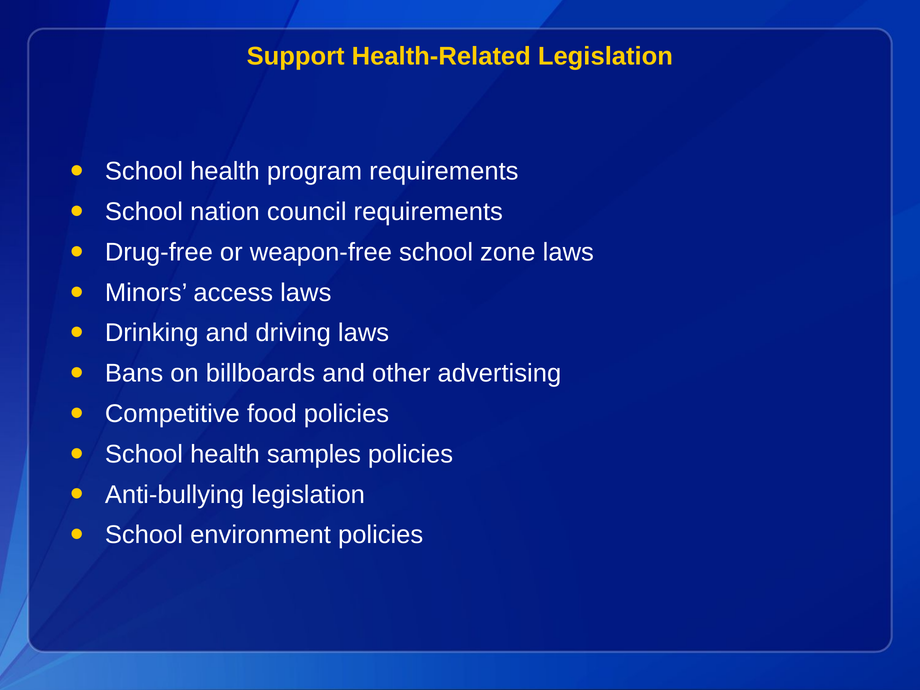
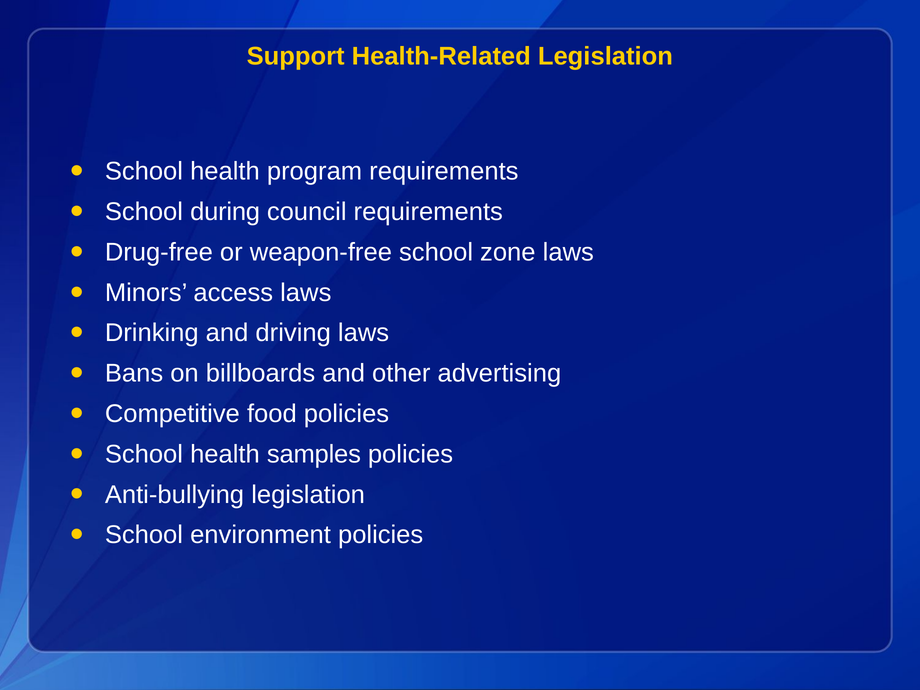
nation: nation -> during
